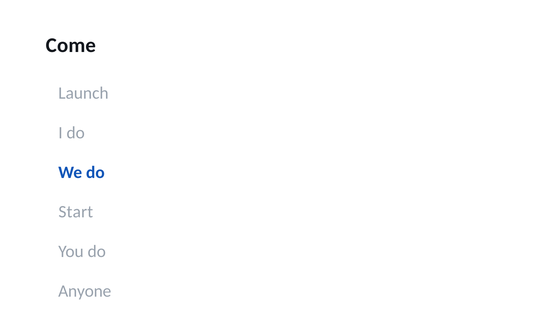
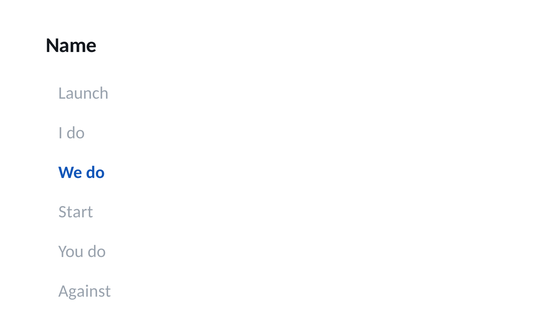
Come: Come -> Name
Anyone: Anyone -> Against
